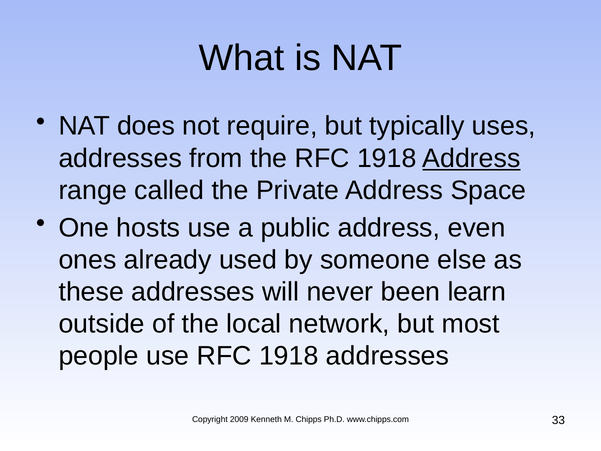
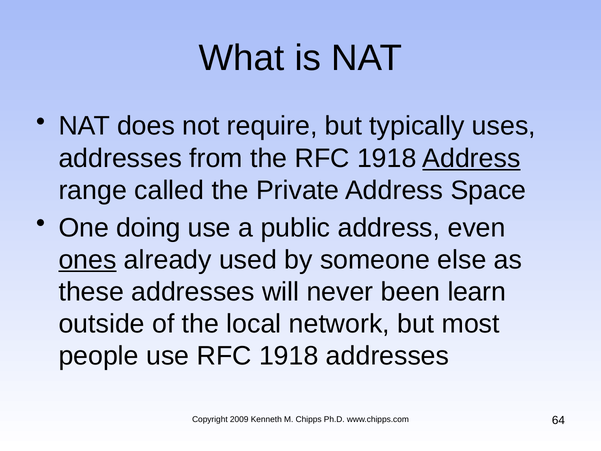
hosts: hosts -> doing
ones underline: none -> present
33: 33 -> 64
